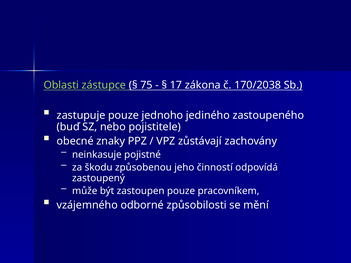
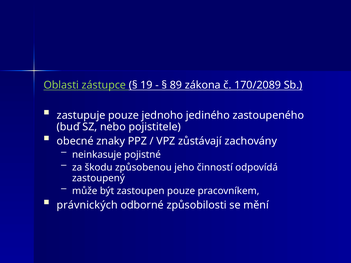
75: 75 -> 19
17: 17 -> 89
170/2038: 170/2038 -> 170/2089
vzájemného: vzájemného -> právnických
